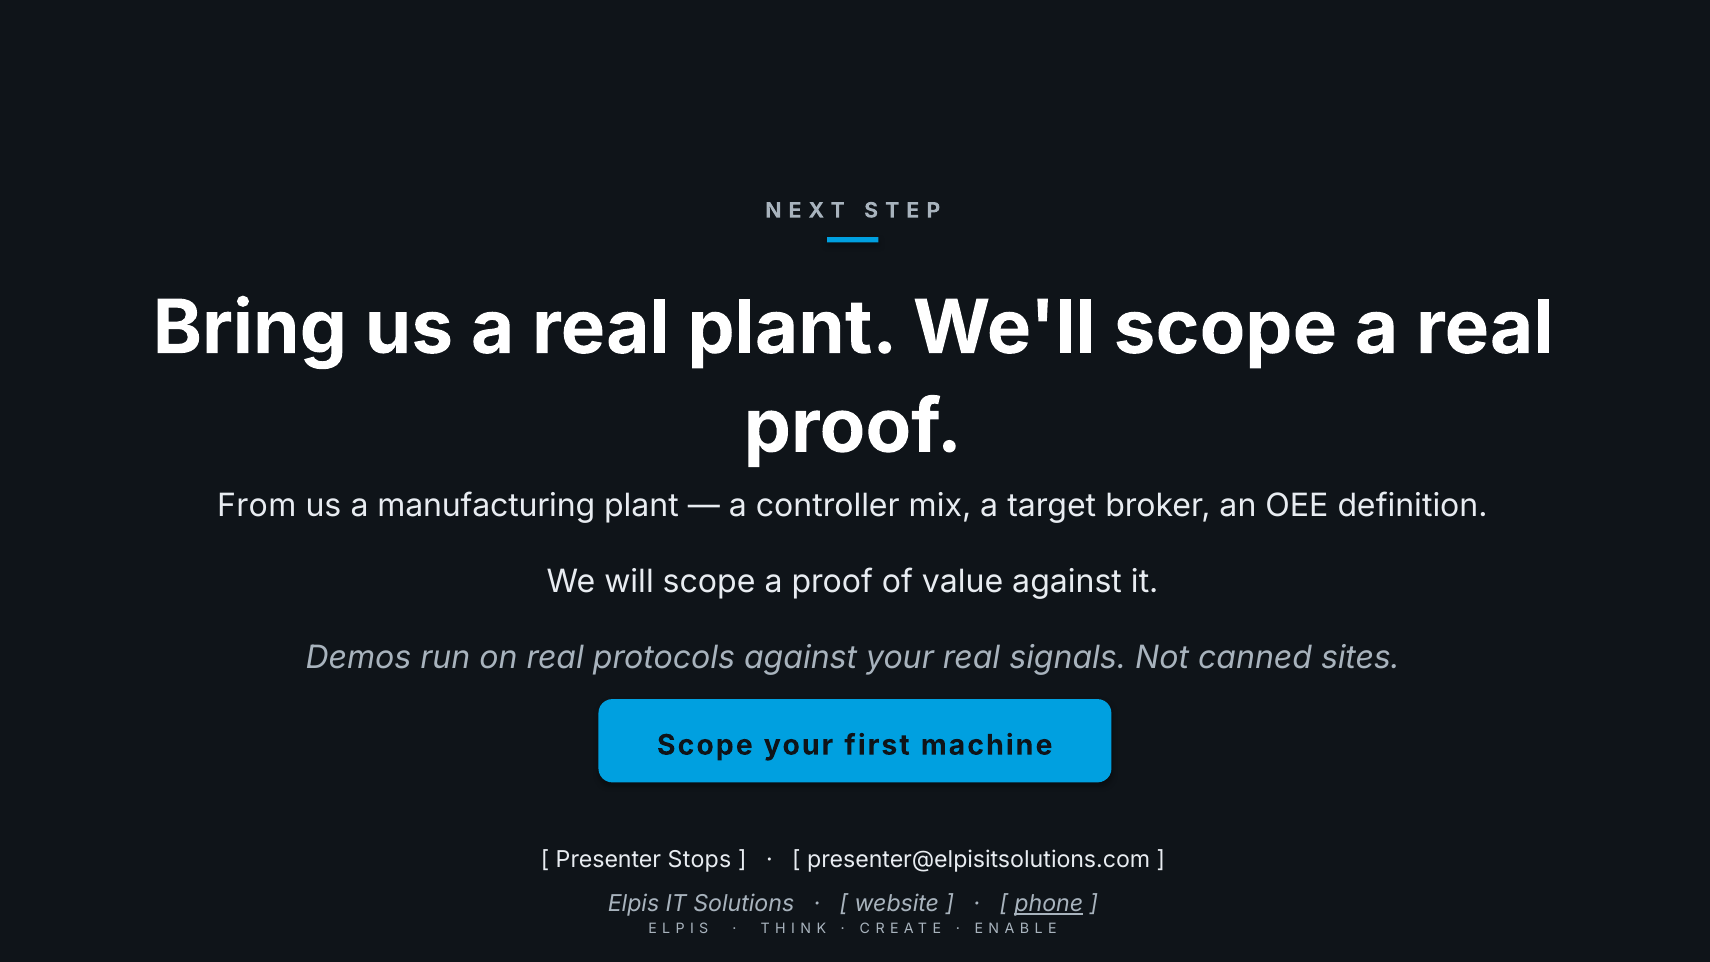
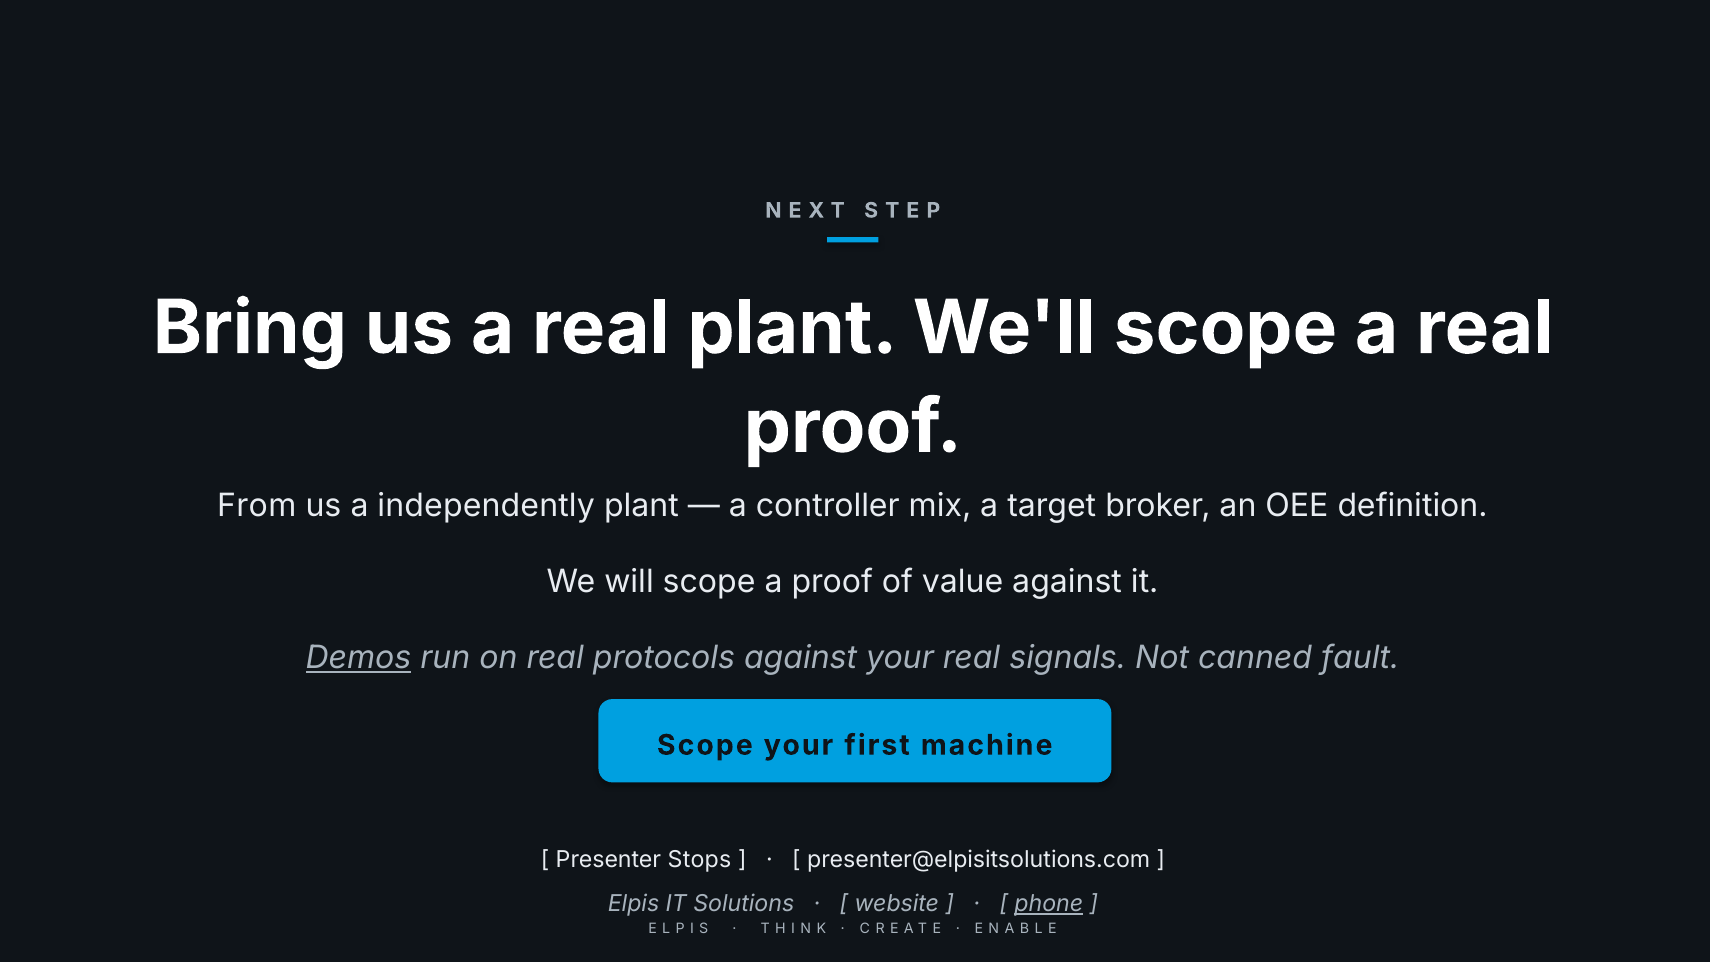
manufacturing: manufacturing -> independently
Demos underline: none -> present
sites: sites -> fault
